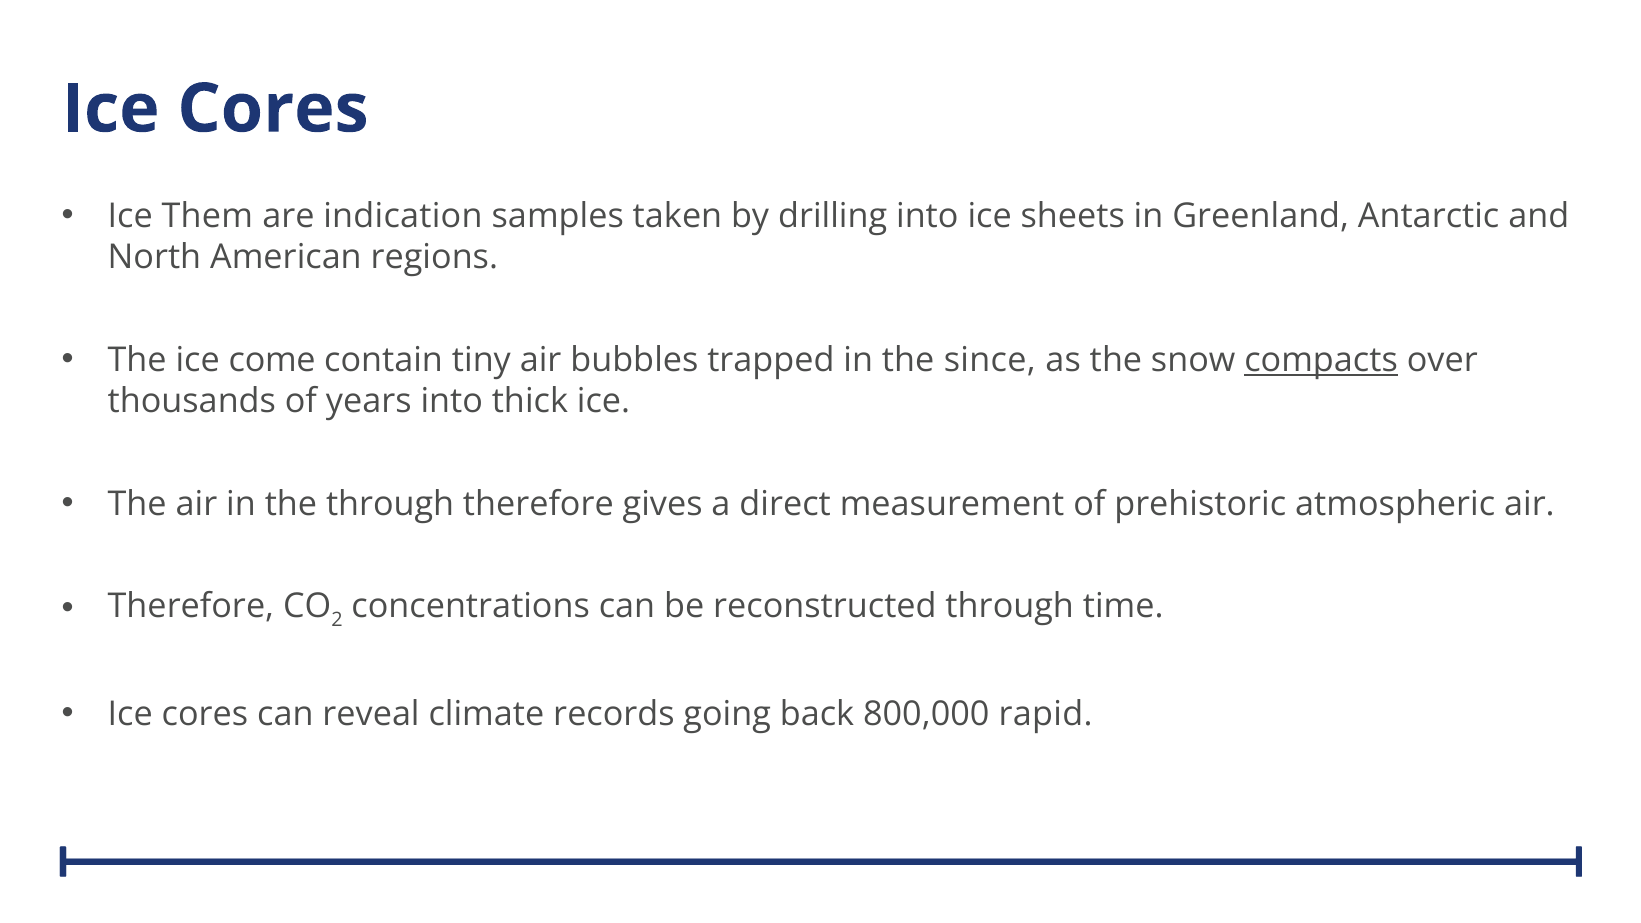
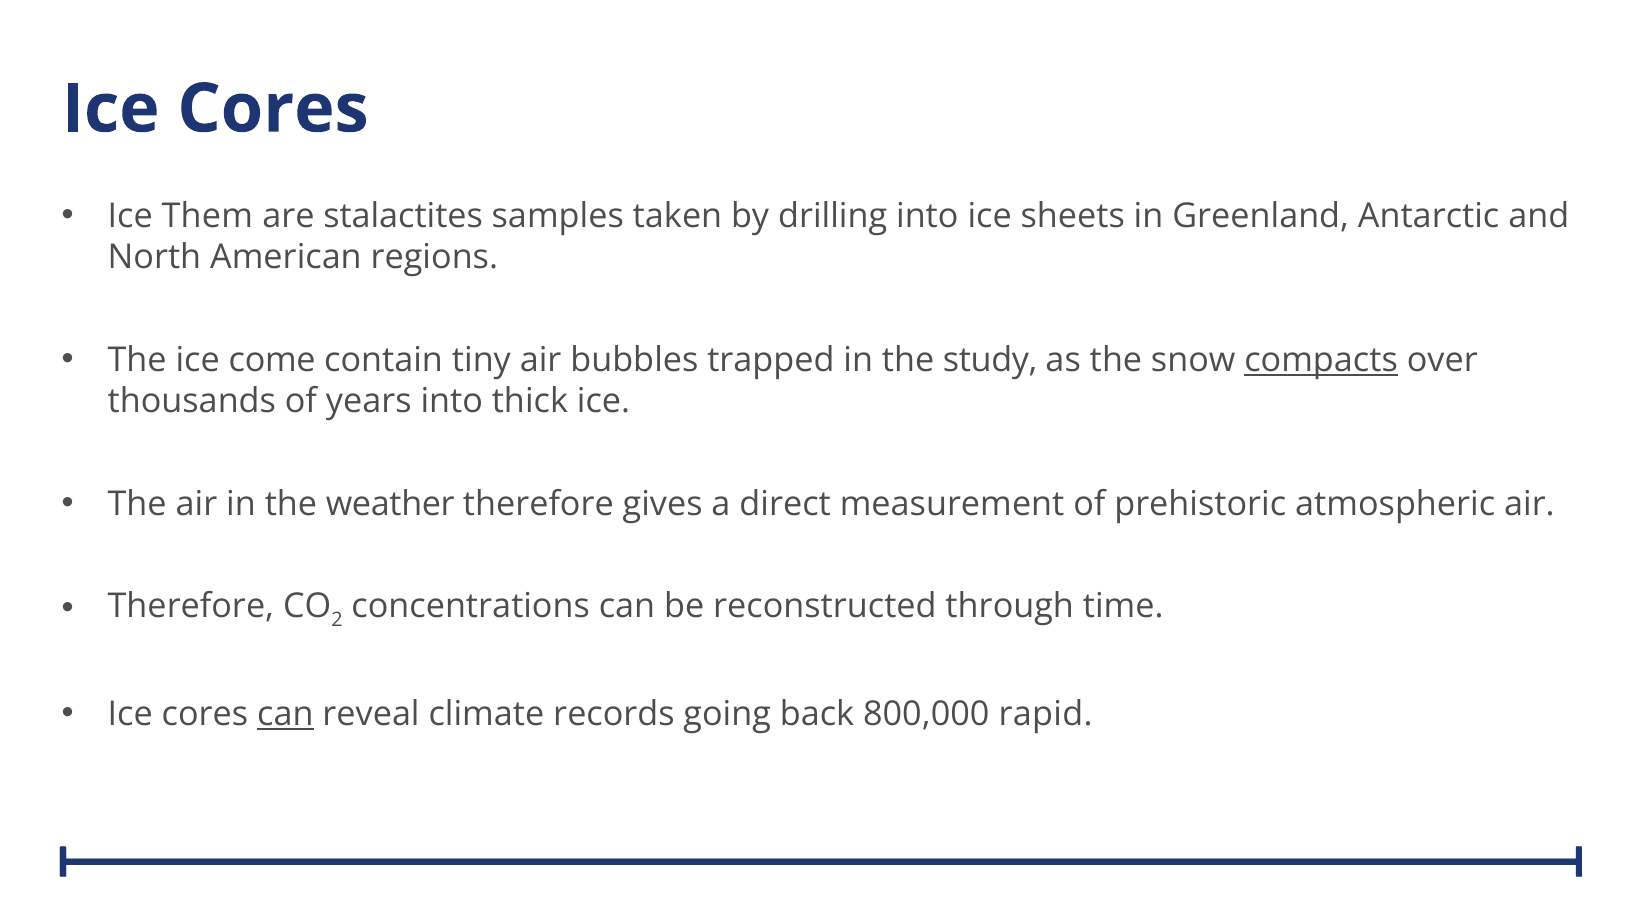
indication: indication -> stalactites
since: since -> study
the through: through -> weather
can at (285, 715) underline: none -> present
